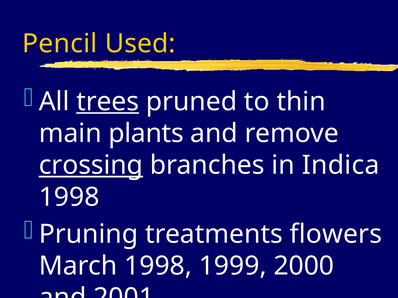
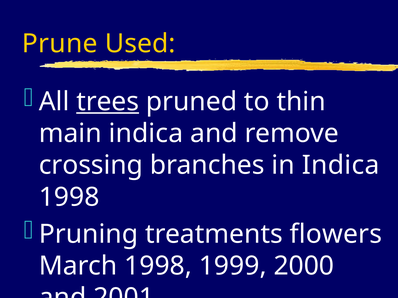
Pencil: Pencil -> Prune
main plants: plants -> indica
crossing underline: present -> none
